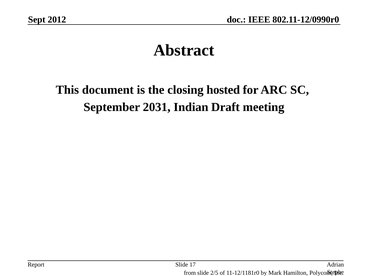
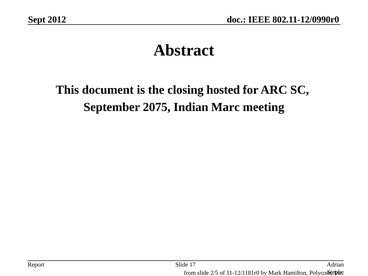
2031: 2031 -> 2075
Draft: Draft -> Marc
